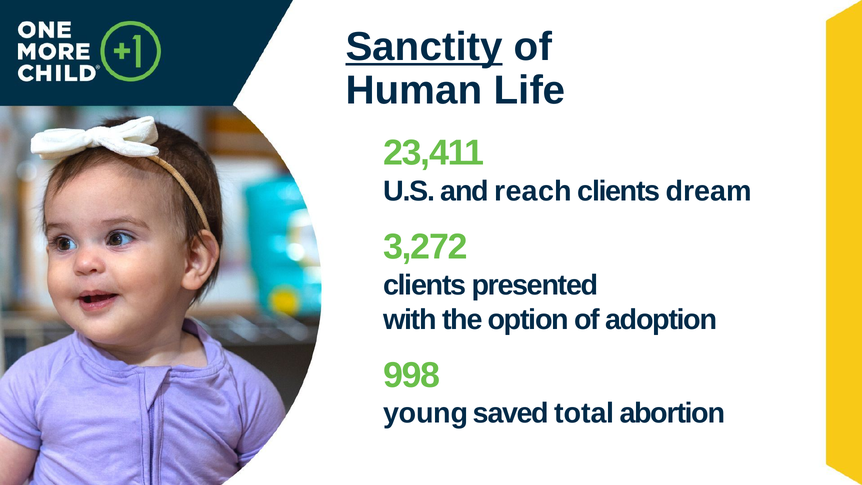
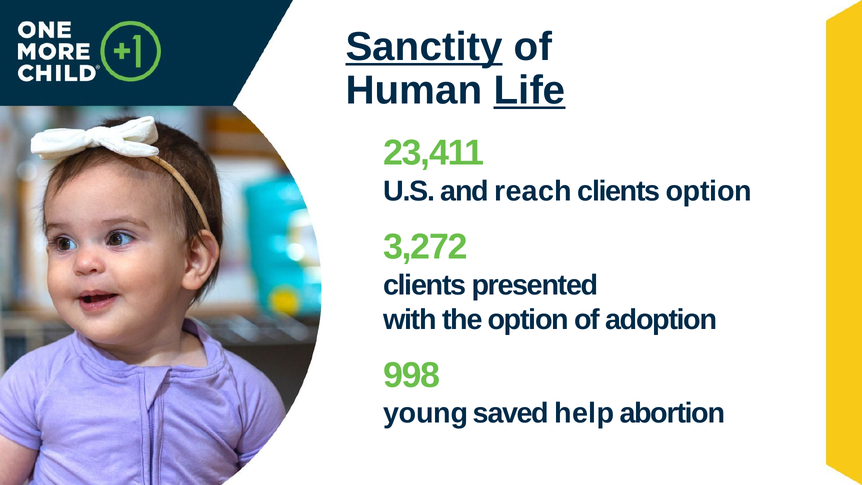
Life underline: none -> present
clients dream: dream -> option
total: total -> help
